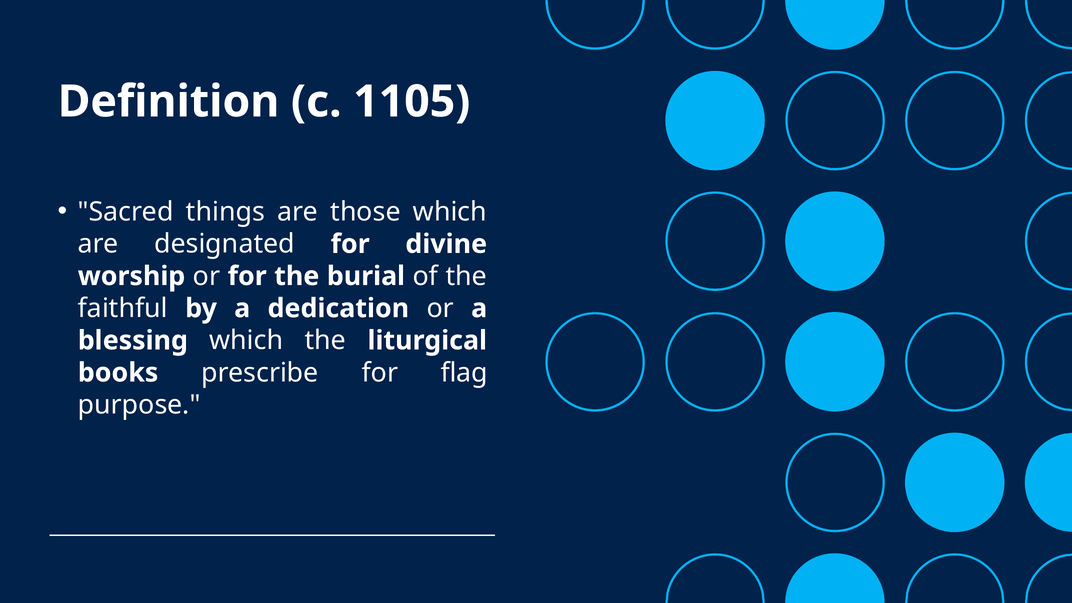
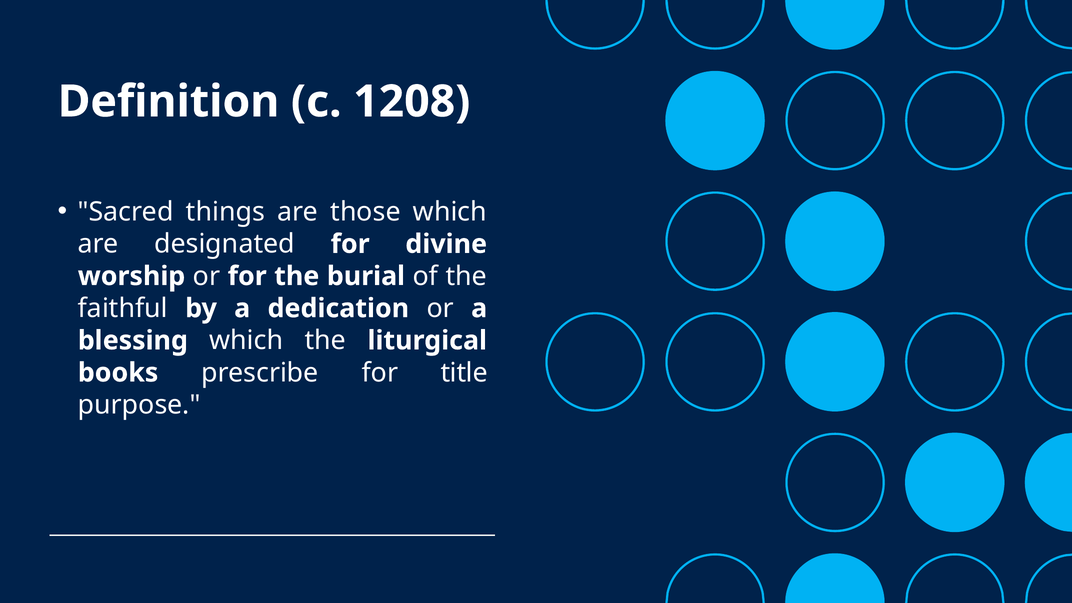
1105: 1105 -> 1208
flag: flag -> title
